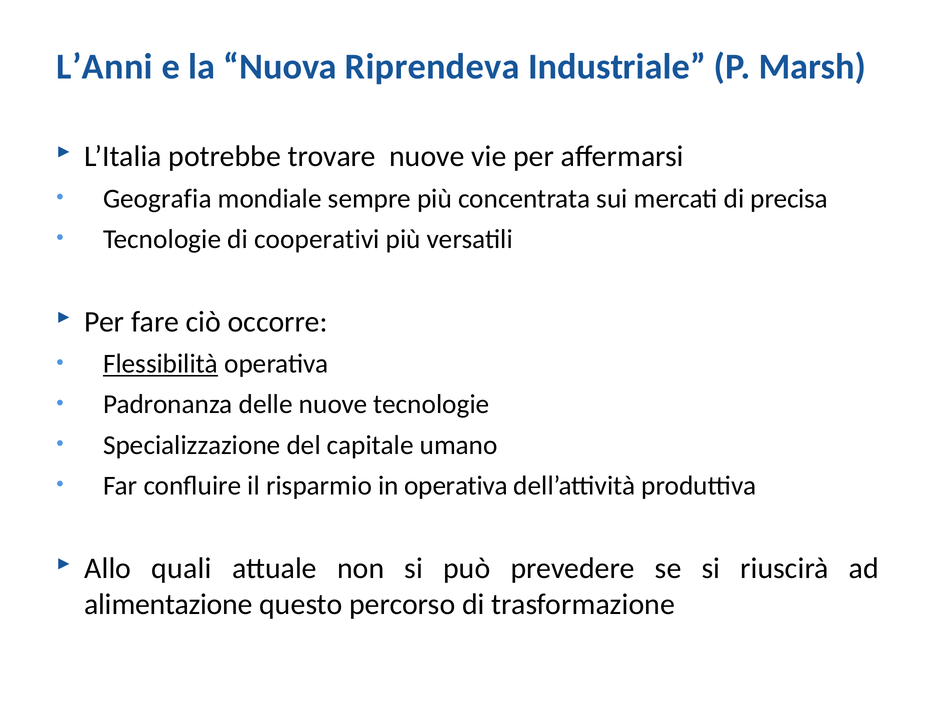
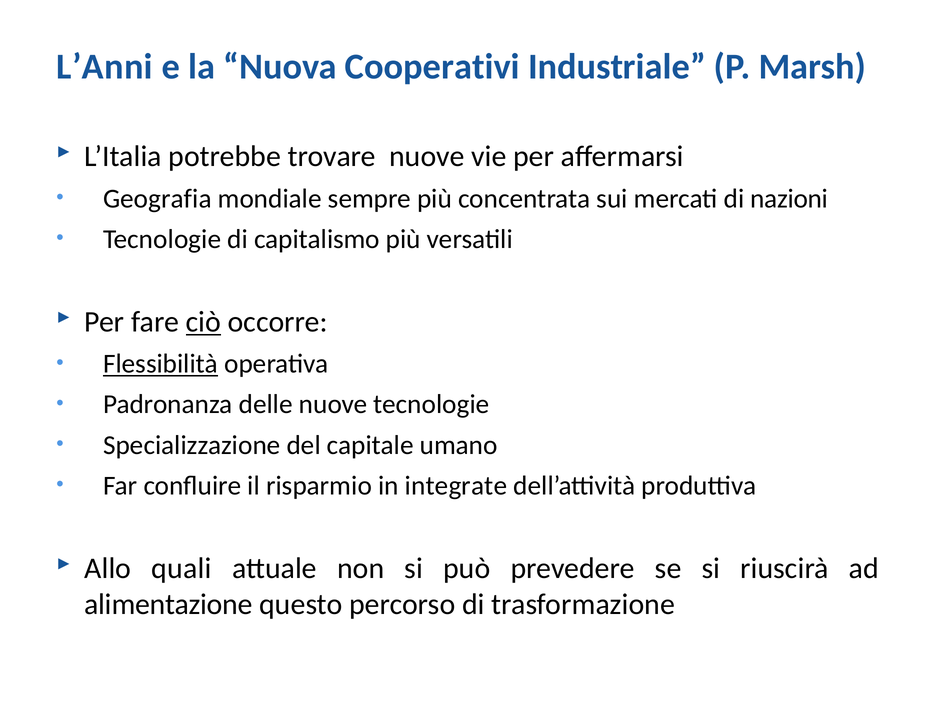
Riprendeva: Riprendeva -> Cooperativi
precisa: precisa -> nazioni
cooperativi: cooperativi -> capitalismo
ciò underline: none -> present
in operativa: operativa -> integrate
